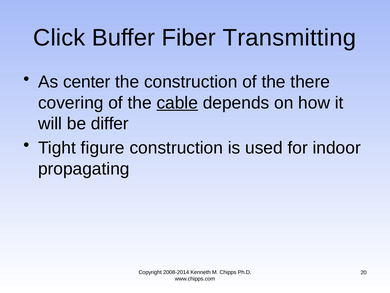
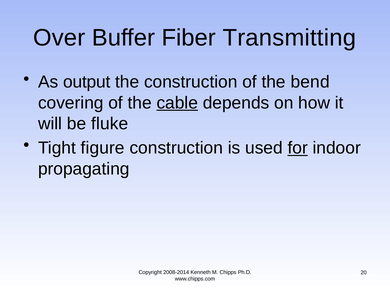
Click: Click -> Over
center: center -> output
there: there -> bend
differ: differ -> fluke
for underline: none -> present
